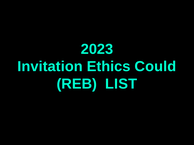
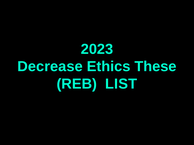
Invitation: Invitation -> Decrease
Could: Could -> These
